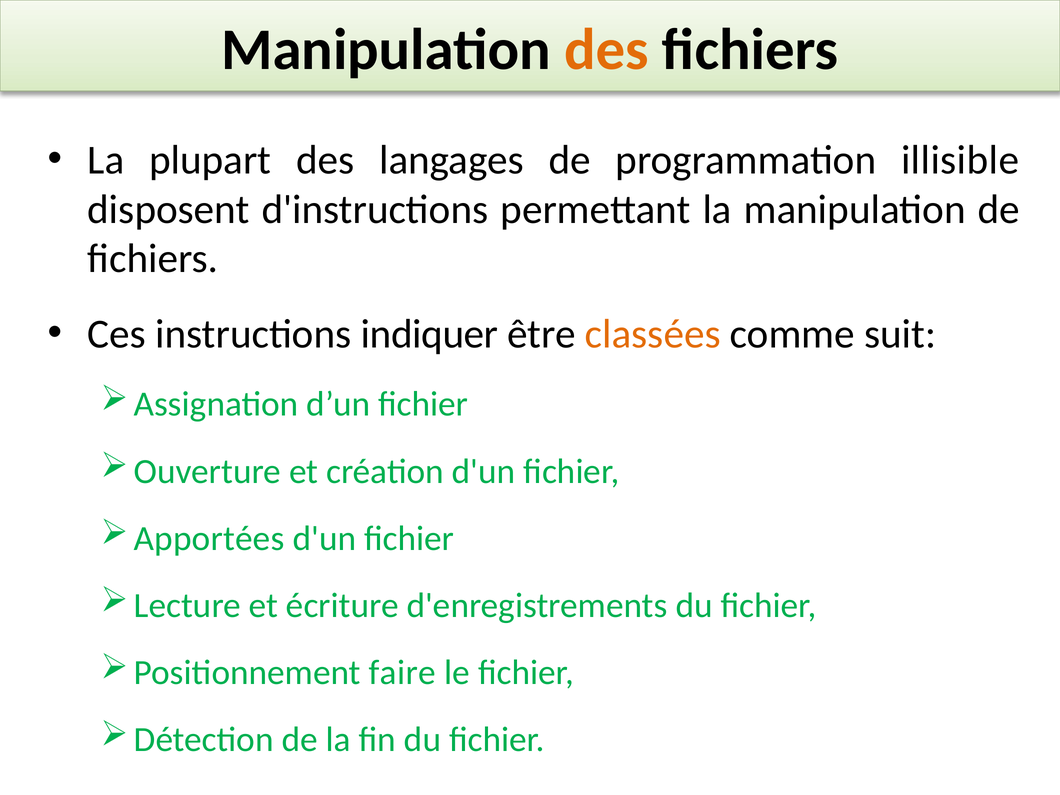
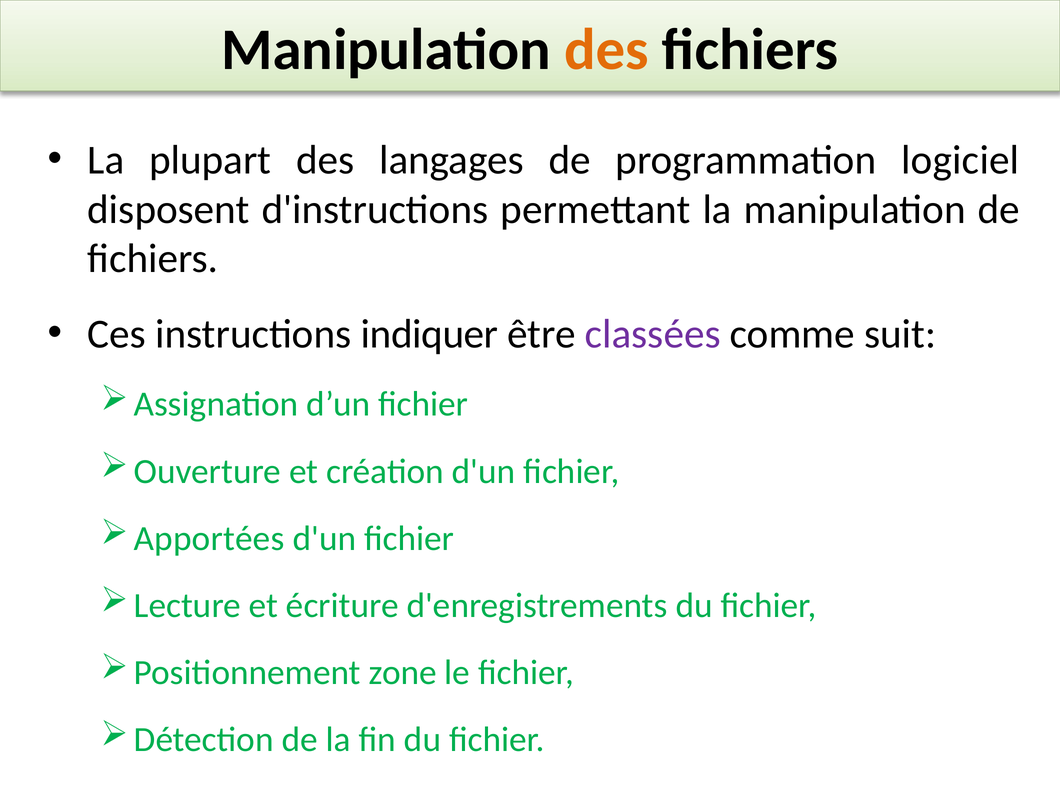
illisible: illisible -> logiciel
classées colour: orange -> purple
faire: faire -> zone
